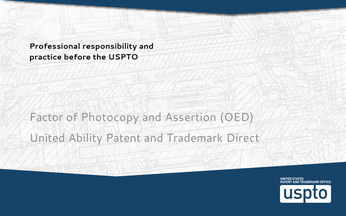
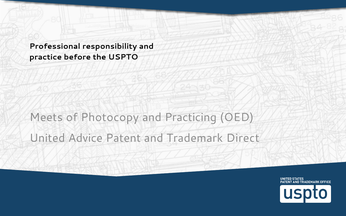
Factor: Factor -> Meets
Assertion: Assertion -> Practicing
Ability: Ability -> Advice
